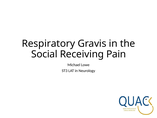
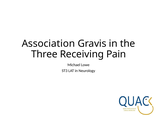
Respiratory: Respiratory -> Association
Social: Social -> Three
